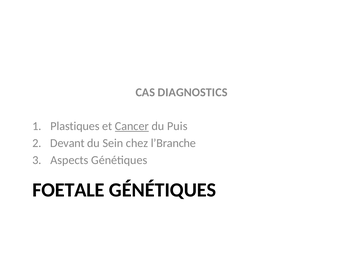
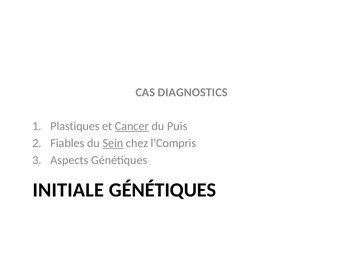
Devant: Devant -> Fiables
Sein underline: none -> present
l’Branche: l’Branche -> l’Compris
FOETALE: FOETALE -> INITIALE
